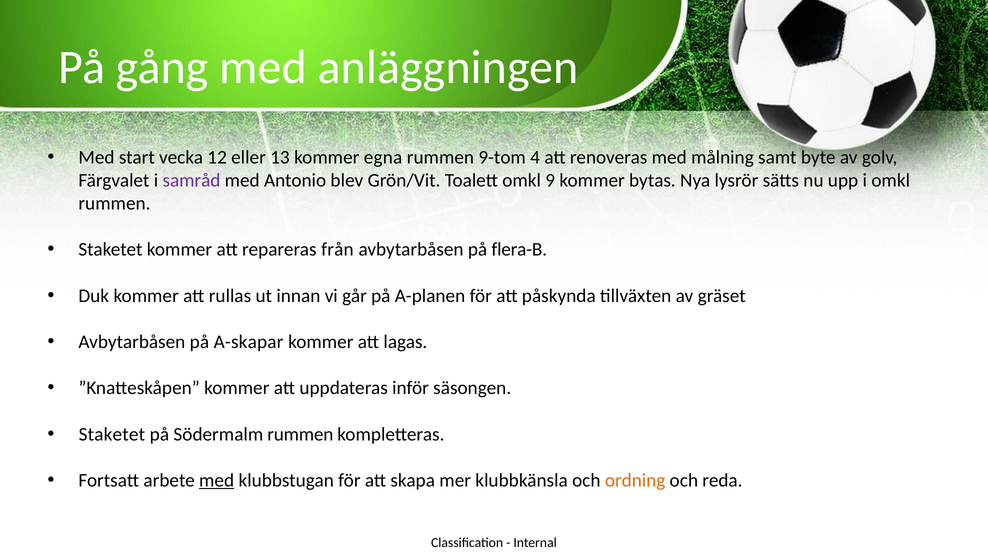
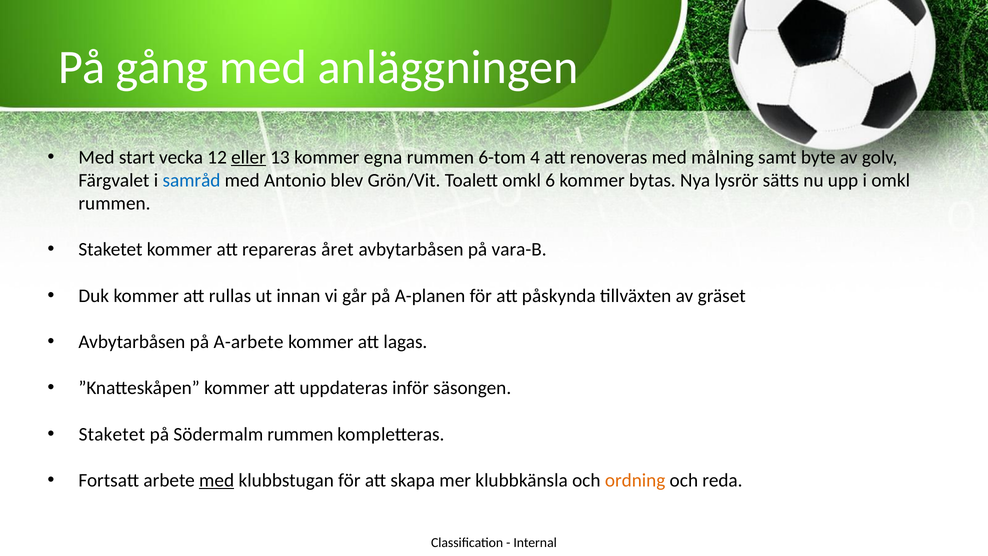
eller underline: none -> present
9-tom: 9-tom -> 6-tom
samråd colour: purple -> blue
9: 9 -> 6
från: från -> året
flera-B: flera-B -> vara-B
A-skapar: A-skapar -> A-arbete
